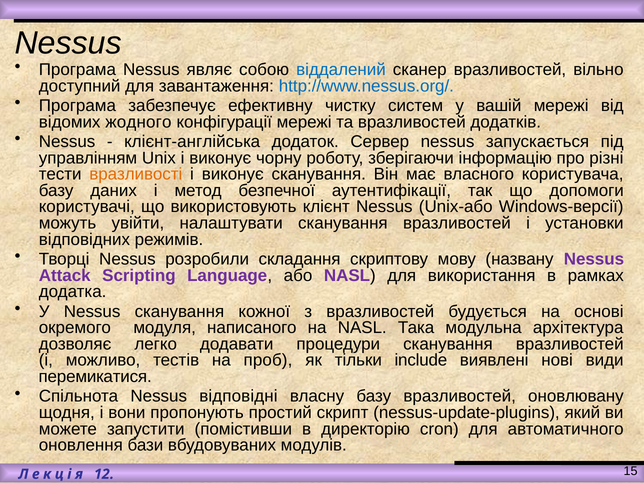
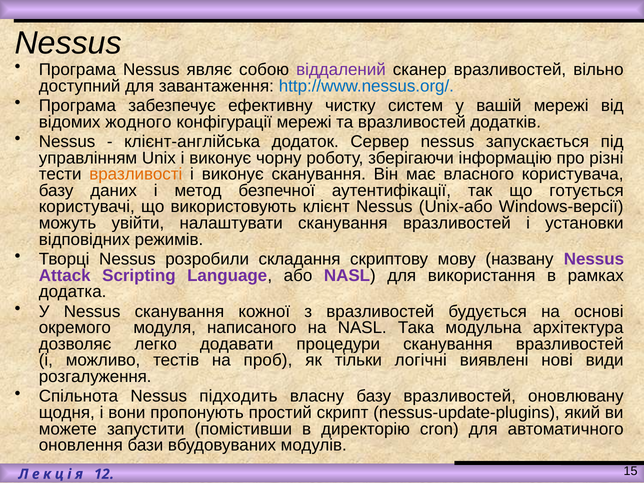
віддалений colour: blue -> purple
допомоги: допомоги -> готується
include: include -> логічні
перемикатися: перемикатися -> розгалуження
відповідні: відповідні -> підходить
